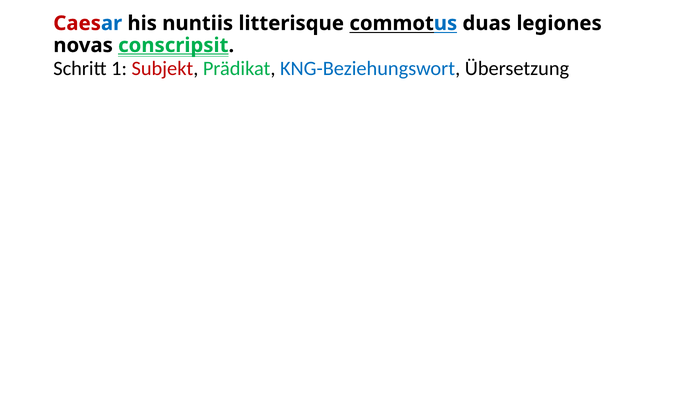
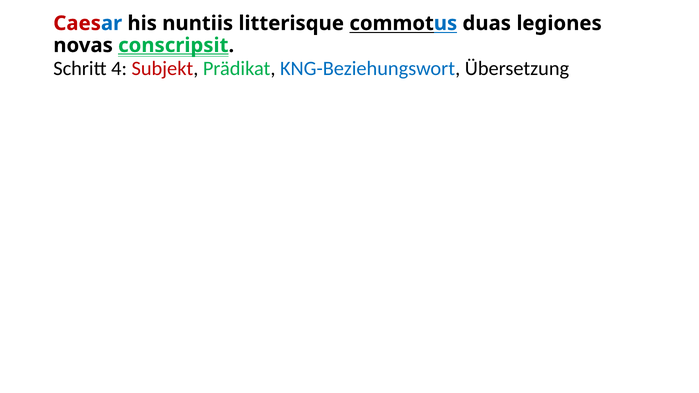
1: 1 -> 4
